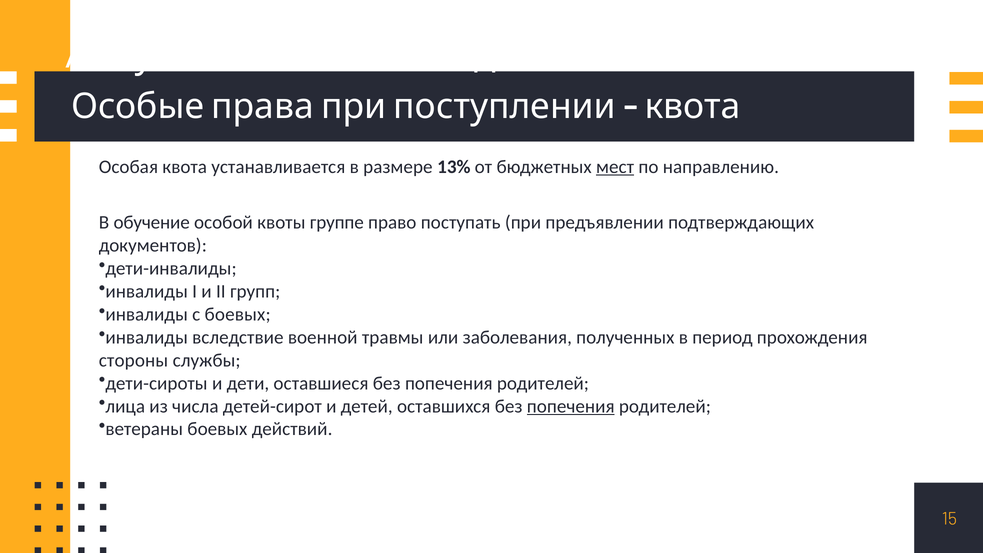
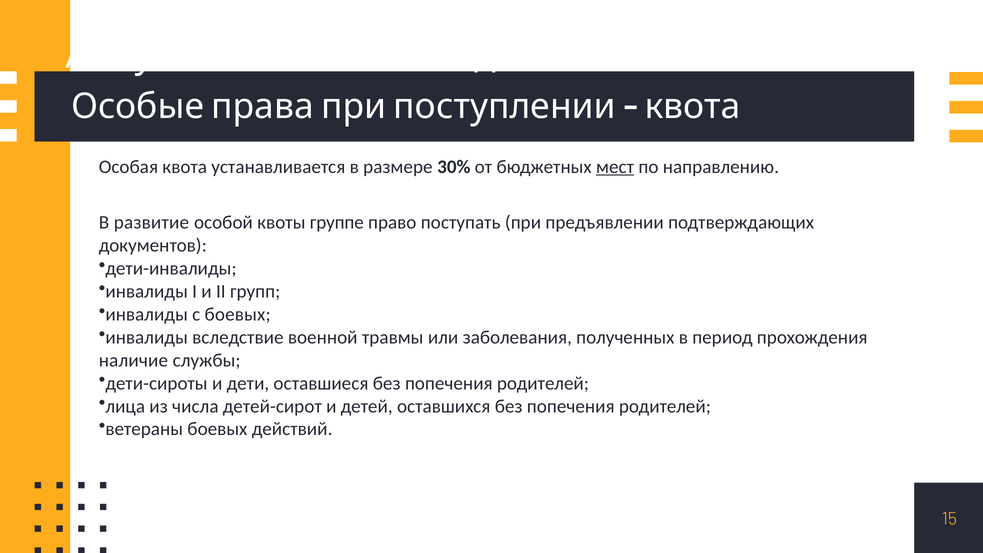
13%: 13% -> 30%
обучение: обучение -> развитие
стороны: стороны -> наличие
попечения at (571, 406) underline: present -> none
